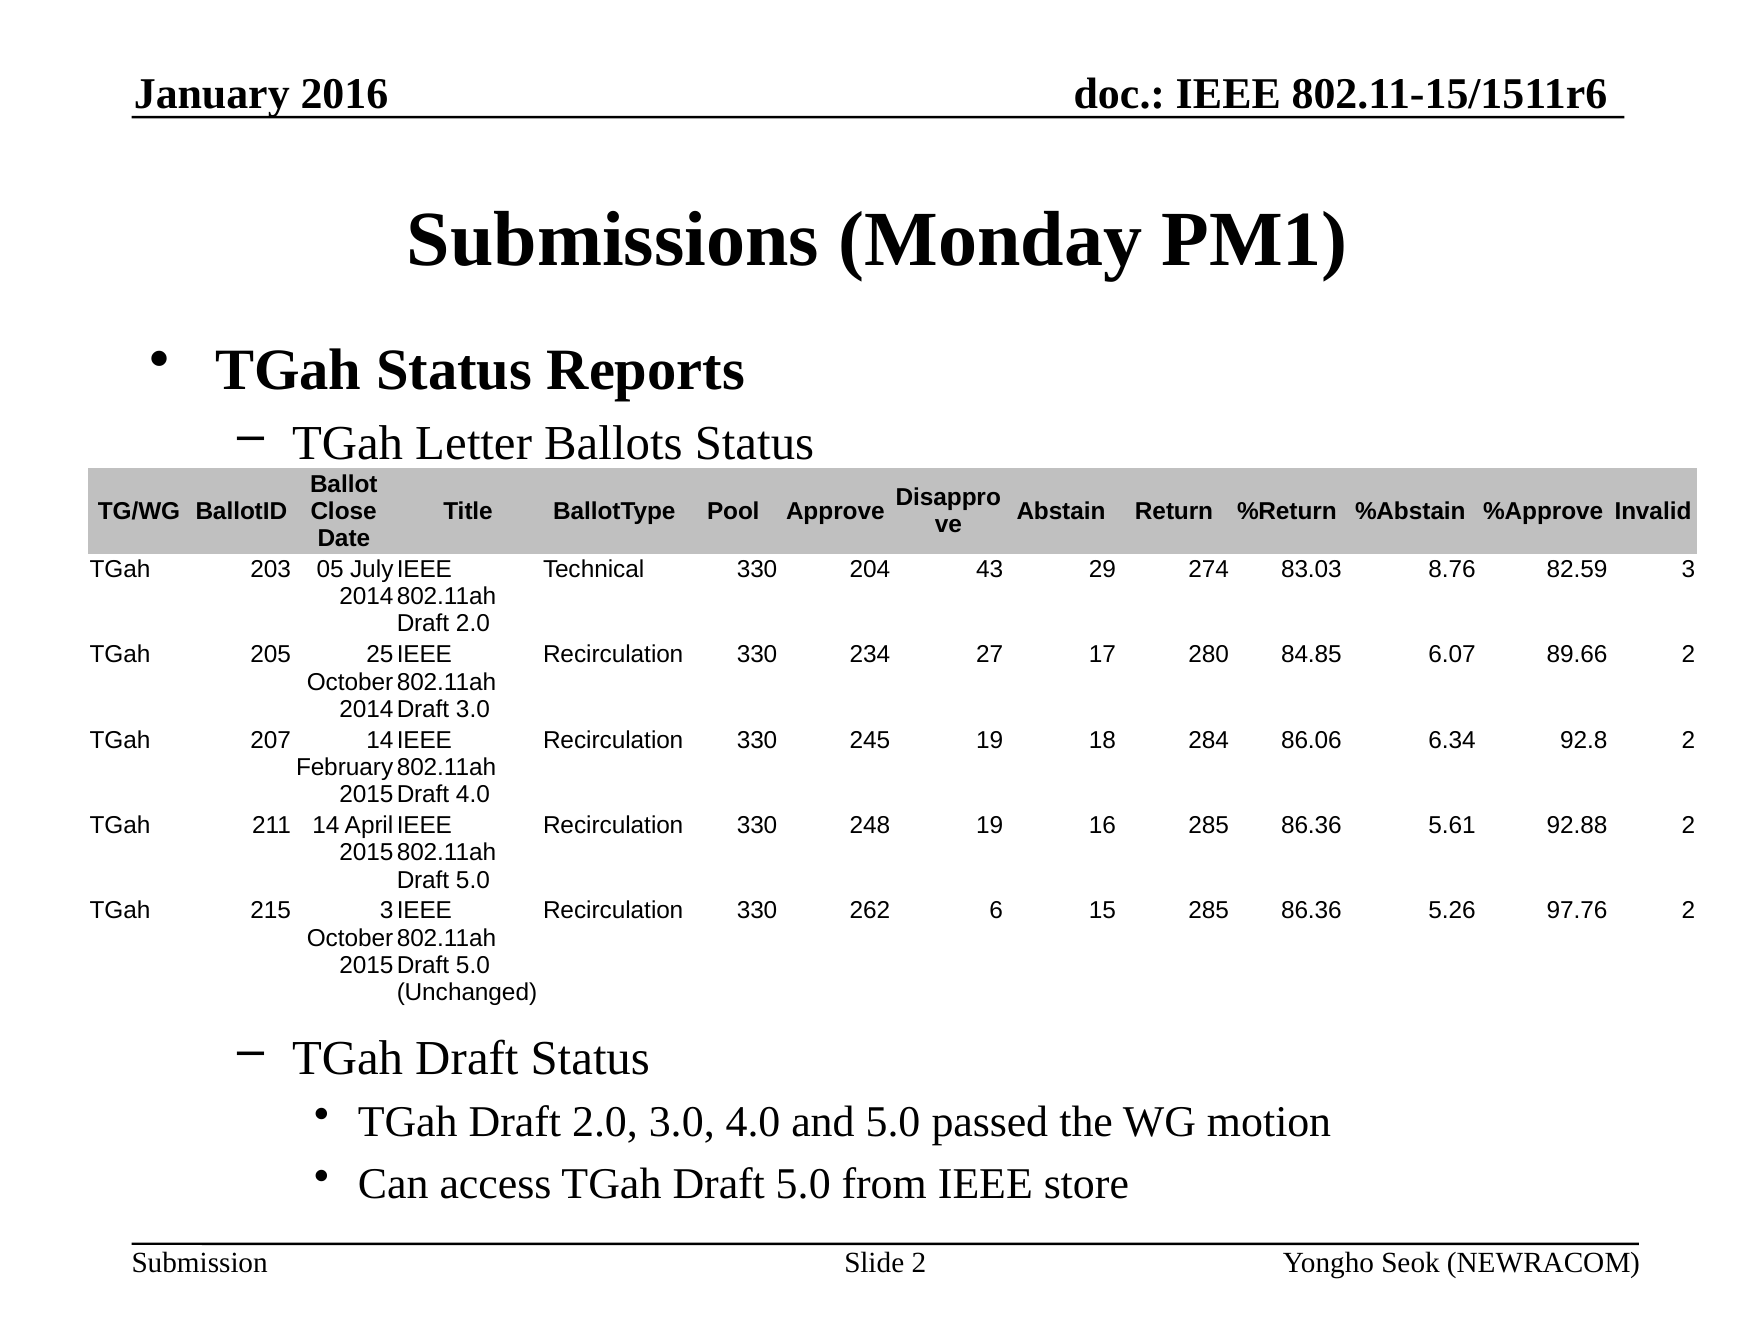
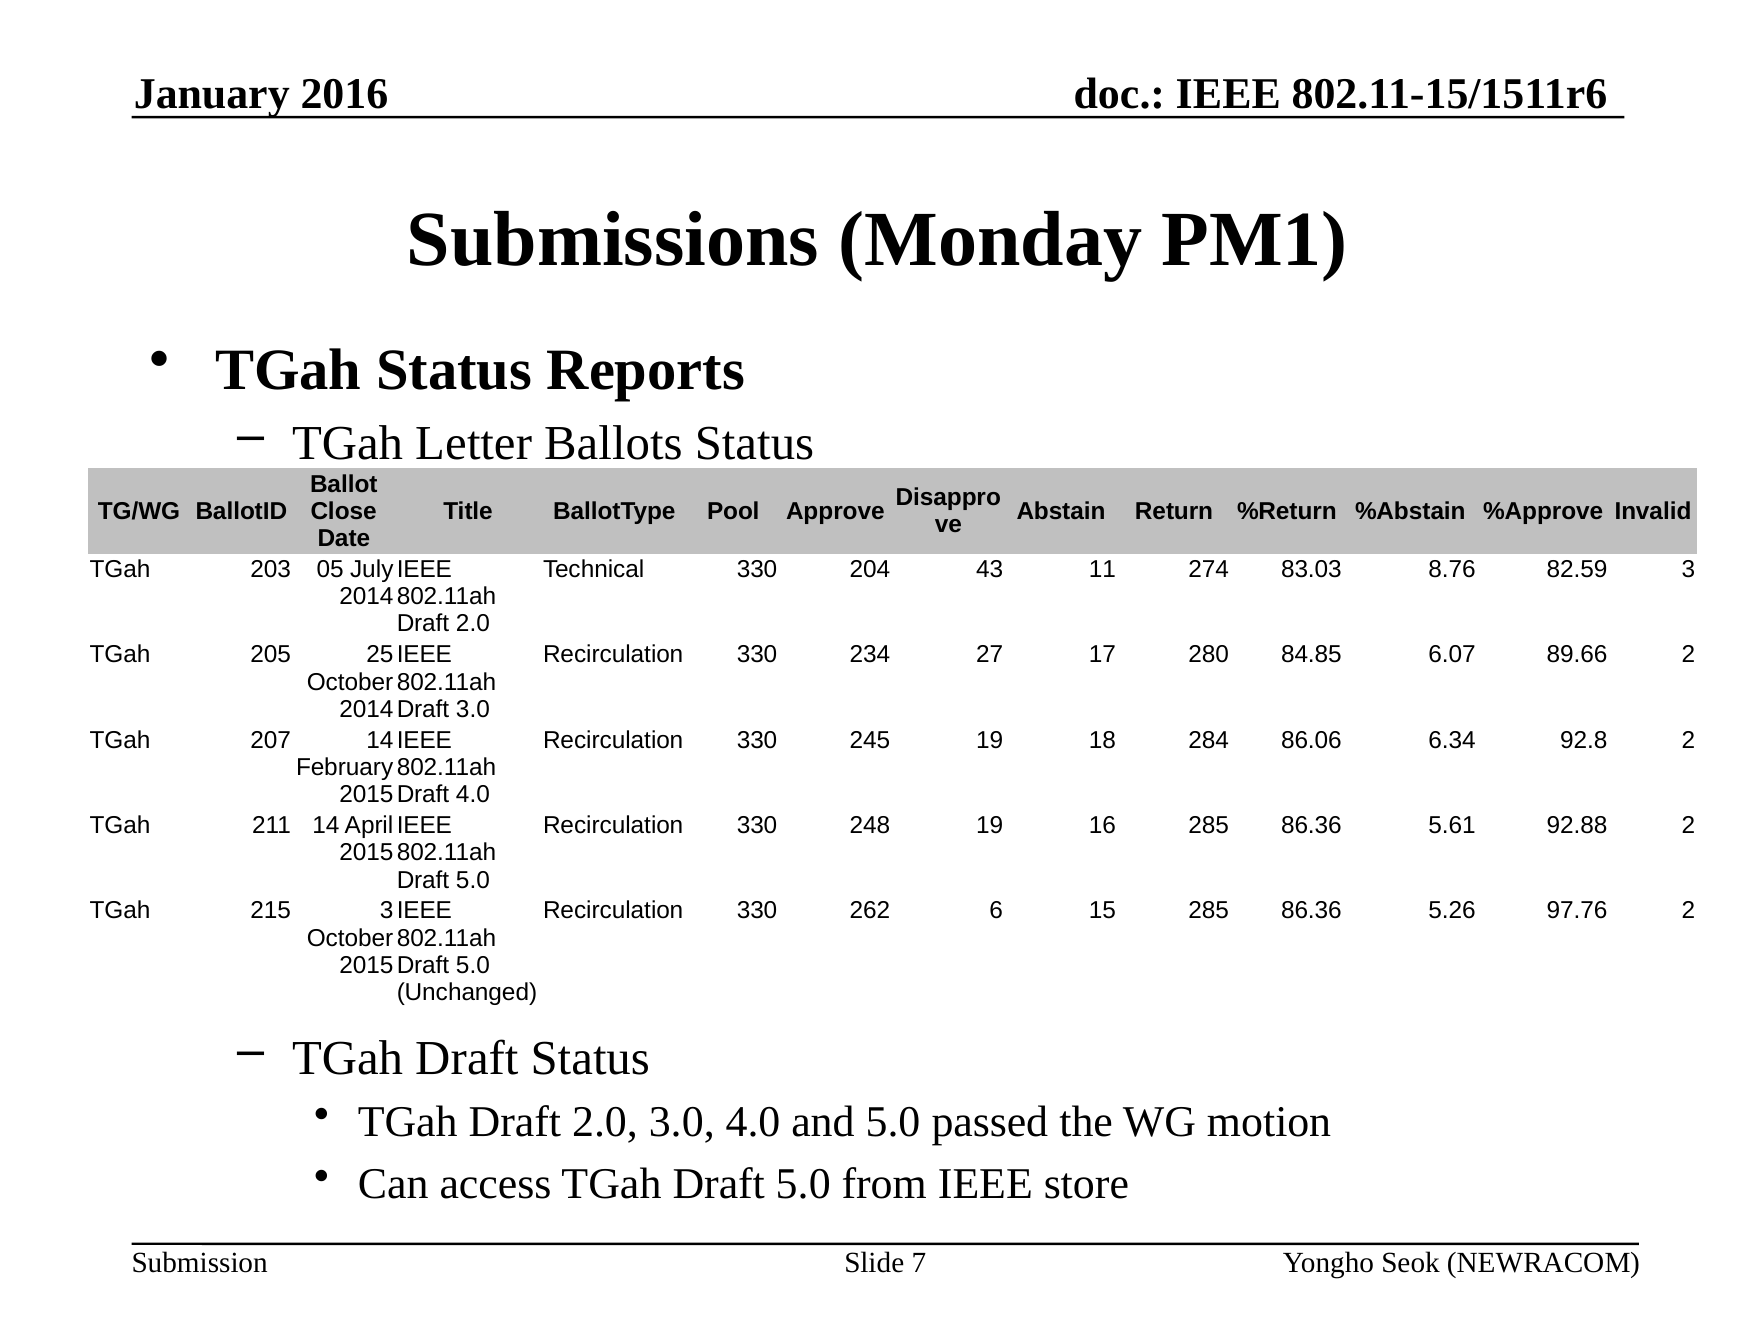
29: 29 -> 11
Slide 2: 2 -> 7
